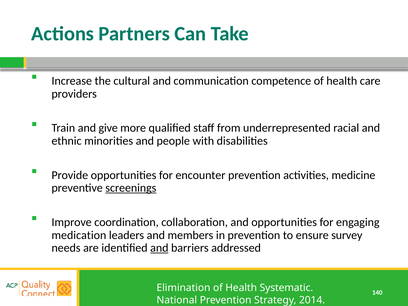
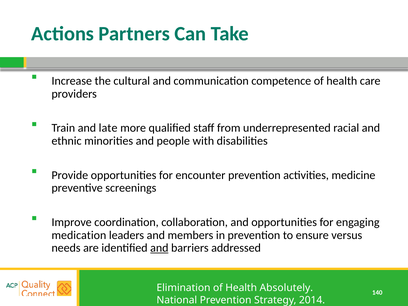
give: give -> late
screenings underline: present -> none
survey: survey -> versus
Systematic: Systematic -> Absolutely
